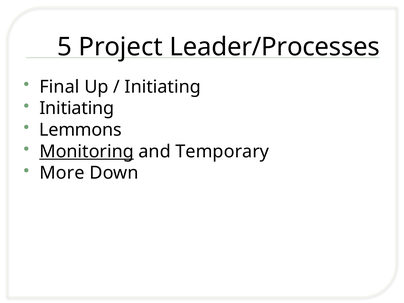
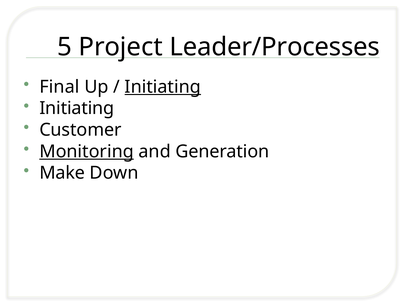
Initiating at (163, 87) underline: none -> present
Lemmons: Lemmons -> Customer
Temporary: Temporary -> Generation
More: More -> Make
